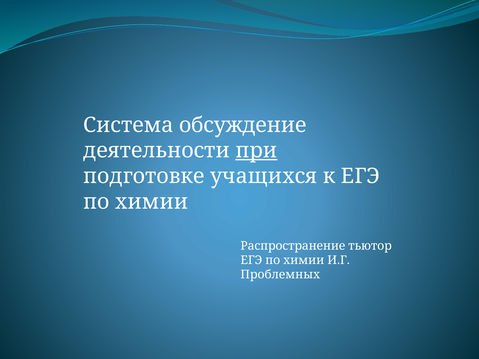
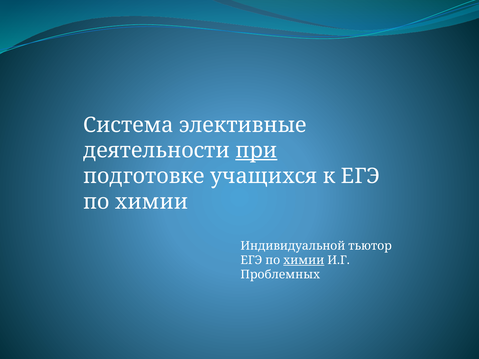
обсуждение: обсуждение -> элективные
Распространение: Распространение -> Индивидуальной
химии at (304, 260) underline: none -> present
